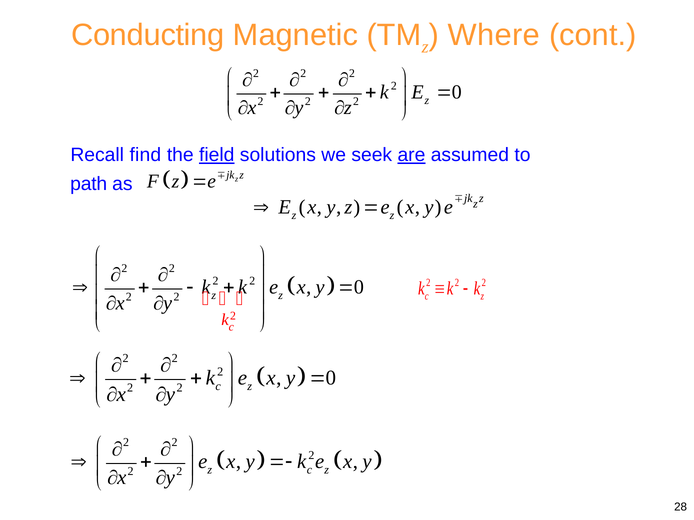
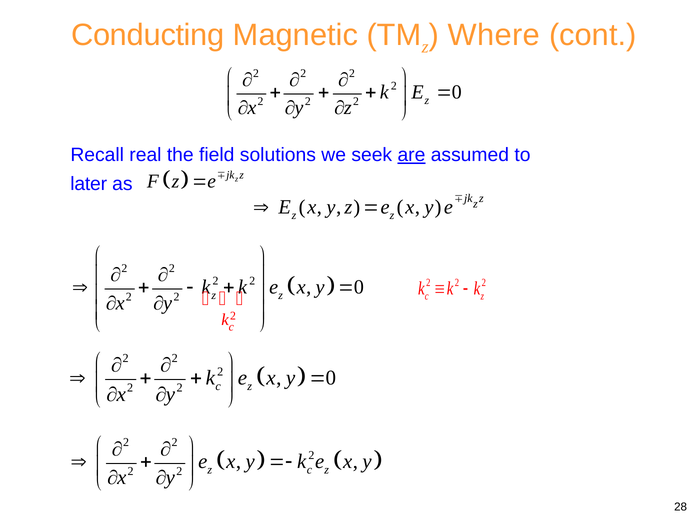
find: find -> real
field underline: present -> none
path: path -> later
